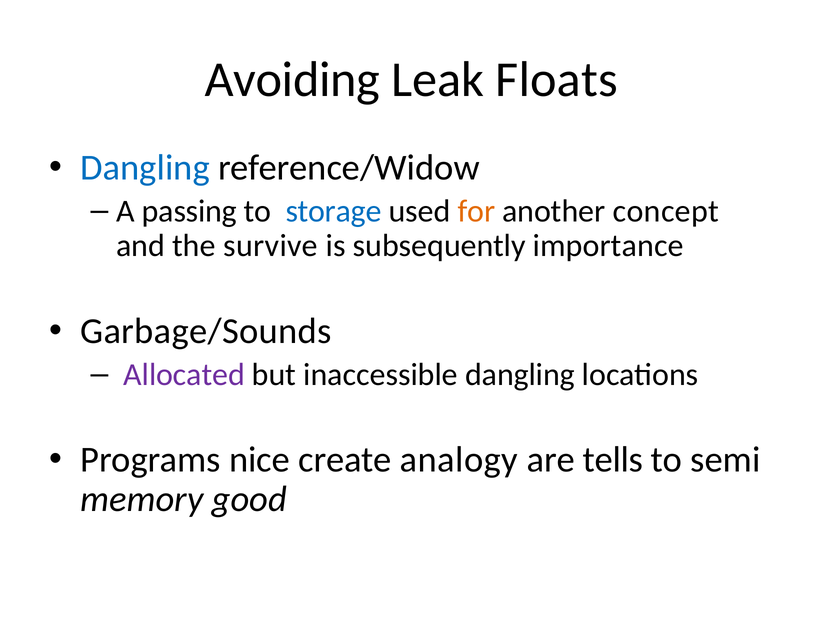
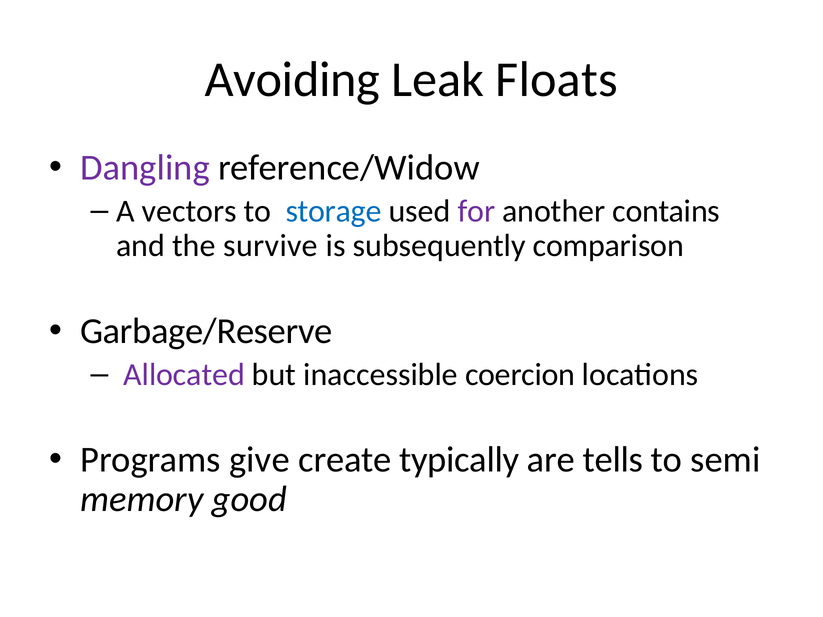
Dangling at (145, 168) colour: blue -> purple
passing: passing -> vectors
for colour: orange -> purple
concept: concept -> contains
importance: importance -> comparison
Garbage/Sounds: Garbage/Sounds -> Garbage/Reserve
inaccessible dangling: dangling -> coercion
nice: nice -> give
analogy: analogy -> typically
